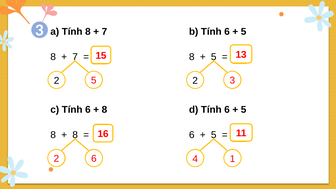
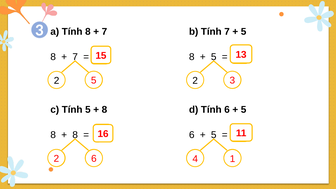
b Tính 6: 6 -> 7
c Tính 6: 6 -> 5
